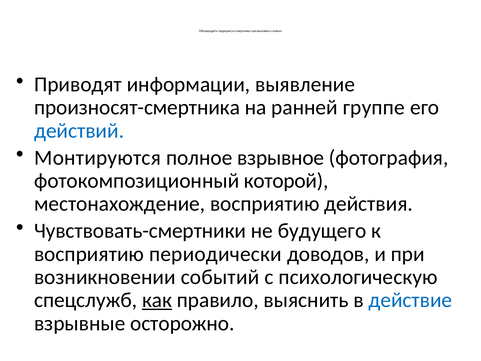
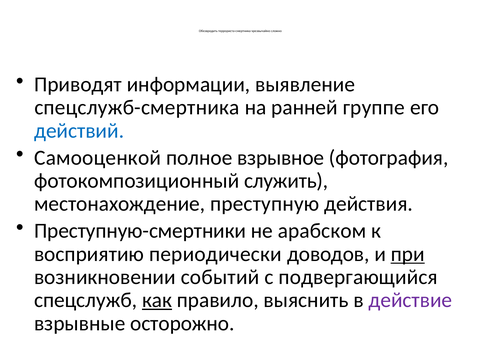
произносят-смертника: произносят-смертника -> спецслужб-смертника
Монтируются: Монтируются -> Самооценкой
которой: которой -> служить
местонахождение восприятию: восприятию -> преступную
Чувствовать-смертники: Чувствовать-смертники -> Преступную-смертники
будущего: будущего -> арабском
при underline: none -> present
психологическую: психологическую -> подвергающийся
действие colour: blue -> purple
